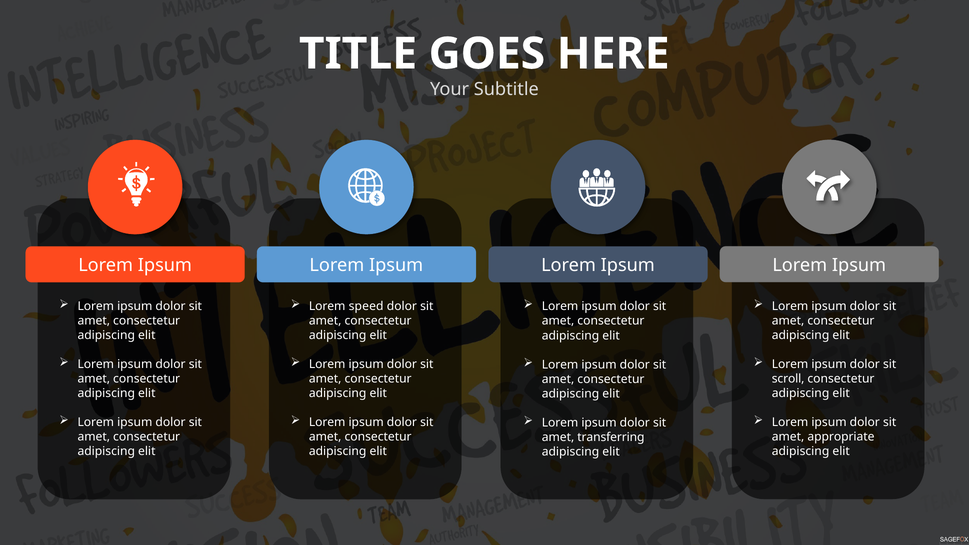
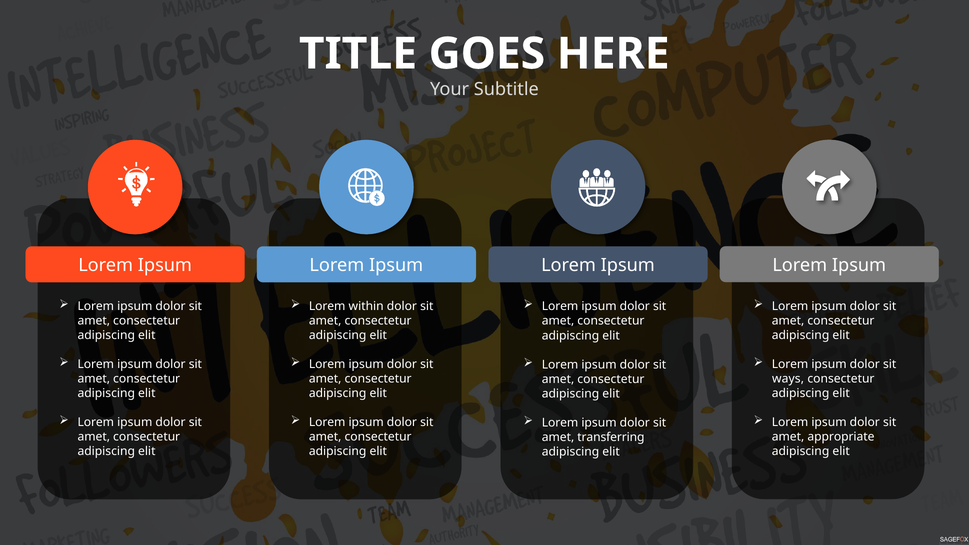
speed: speed -> within
scroll: scroll -> ways
